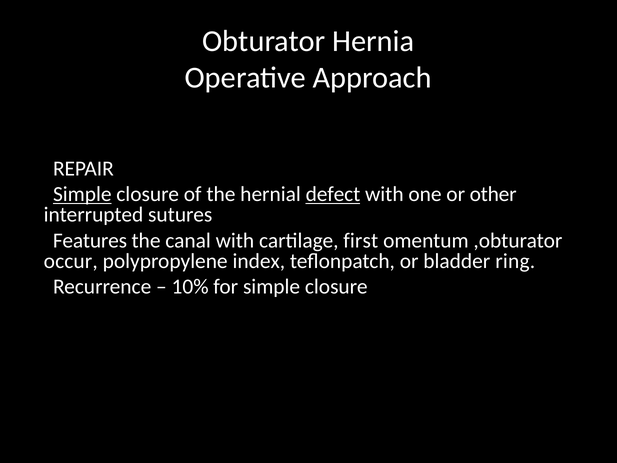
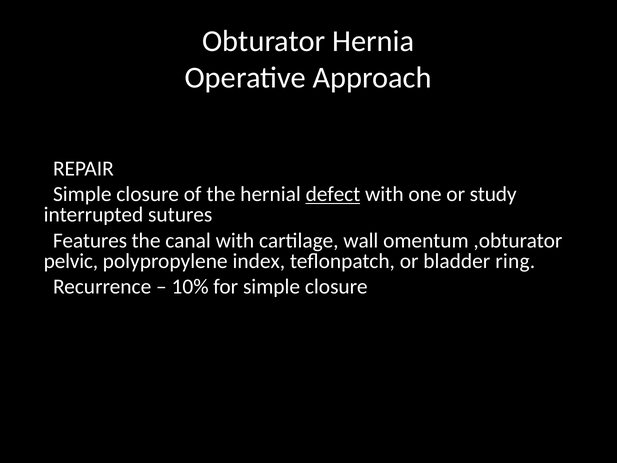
Simple at (82, 194) underline: present -> none
other: other -> study
first: first -> wall
occur: occur -> pelvic
